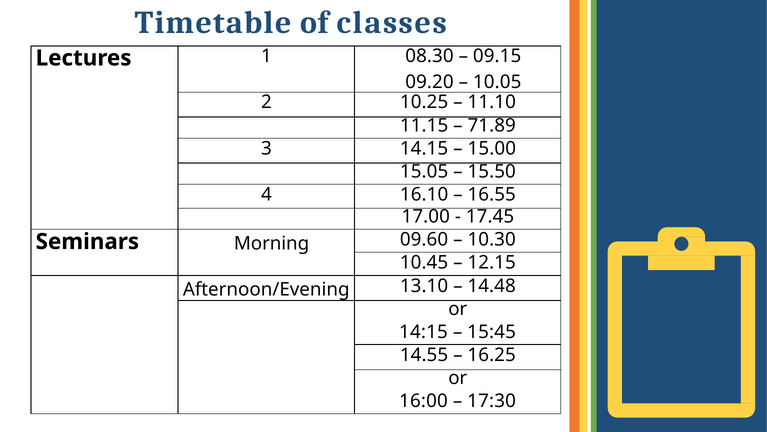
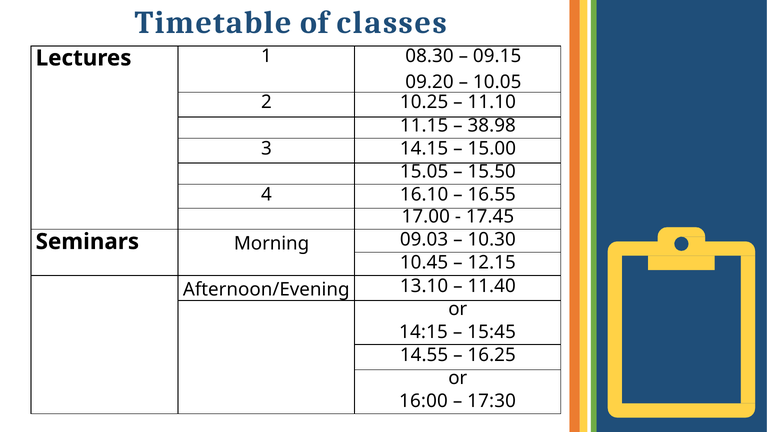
71.89: 71.89 -> 38.98
09.60: 09.60 -> 09.03
14.48: 14.48 -> 11.40
